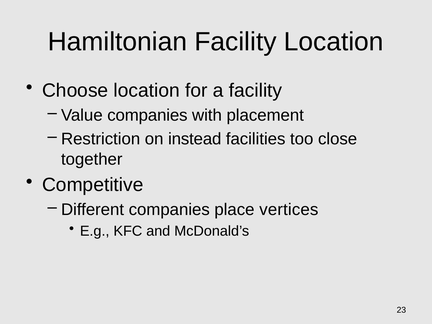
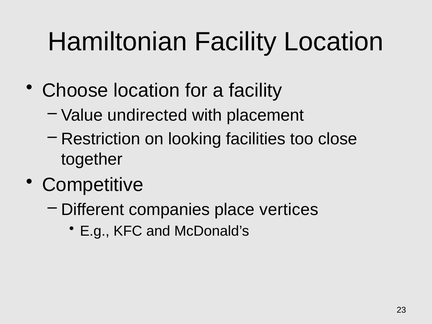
Value companies: companies -> undirected
instead: instead -> looking
